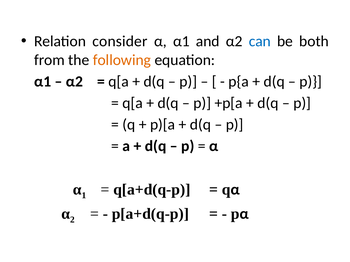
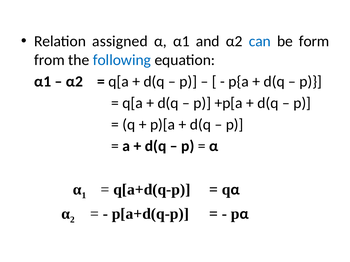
consider: consider -> assigned
both: both -> form
following colour: orange -> blue
